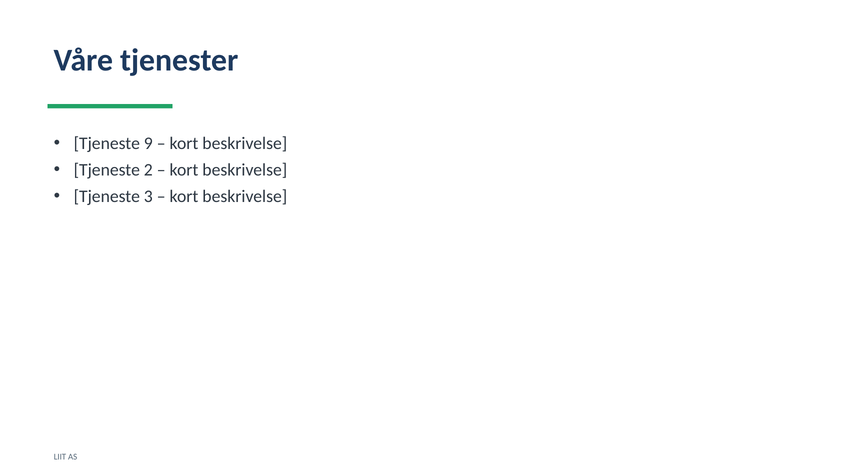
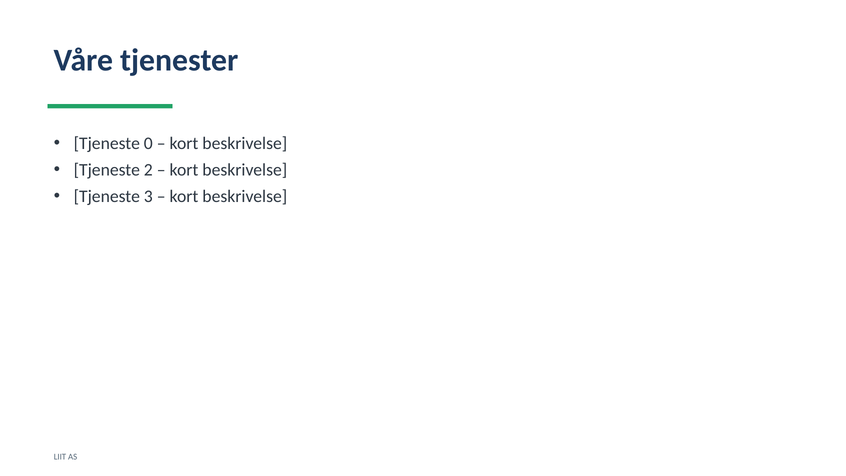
9: 9 -> 0
